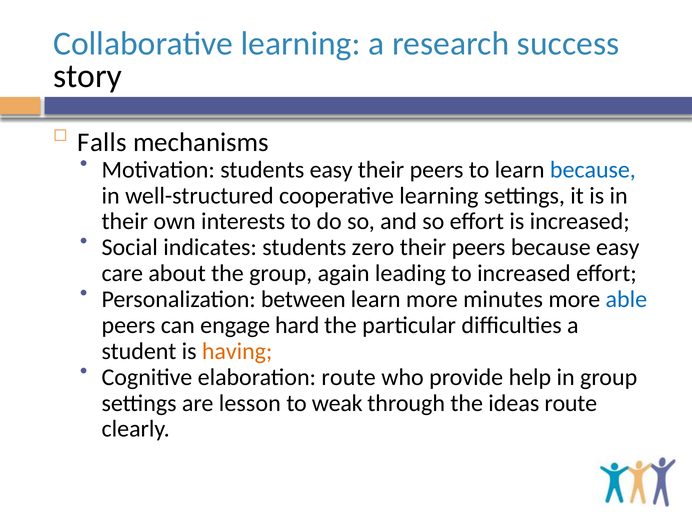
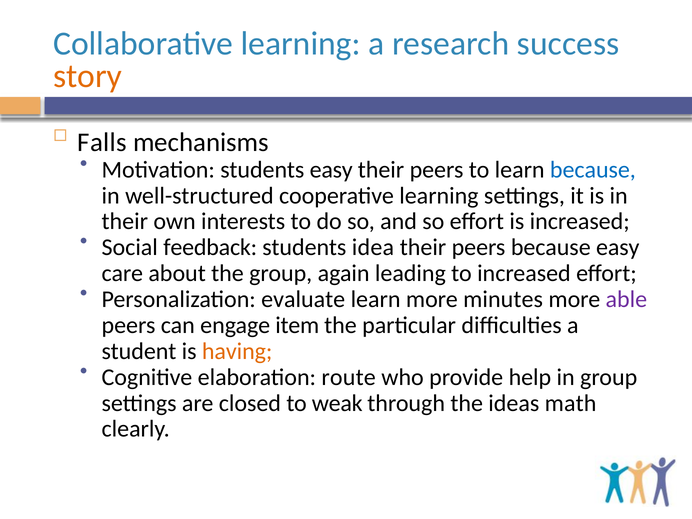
story colour: black -> orange
indicates: indicates -> feedback
zero: zero -> idea
between: between -> evaluate
able colour: blue -> purple
hard: hard -> item
lesson: lesson -> closed
ideas route: route -> math
